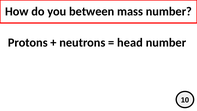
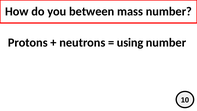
head: head -> using
